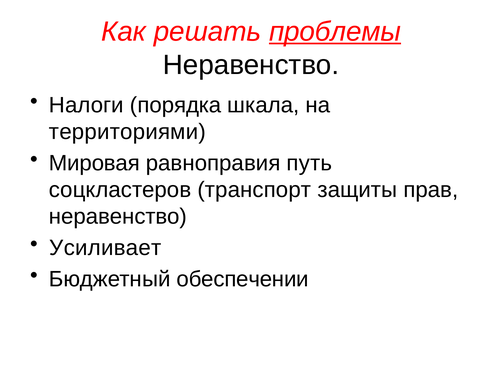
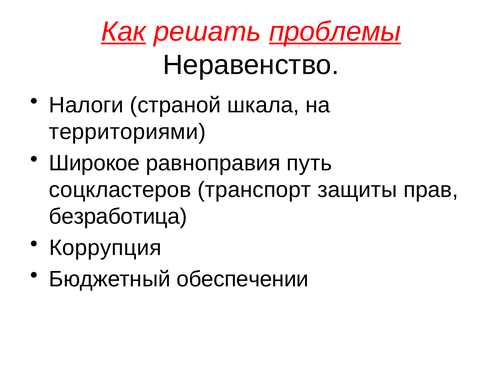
Как underline: none -> present
порядка: порядка -> страной
Мировая: Мировая -> Широкое
неравенство at (118, 217): неравенство -> безработица
Усиливает: Усиливает -> Коррупция
